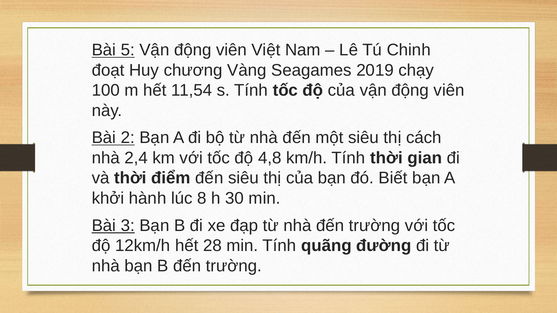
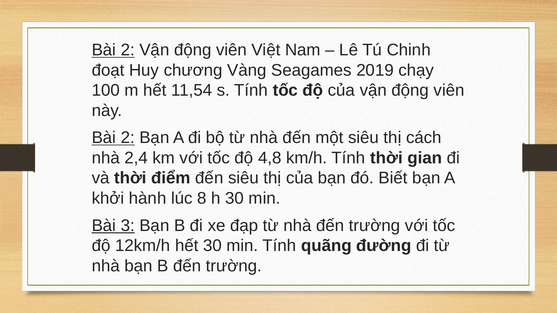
5 at (128, 50): 5 -> 2
hết 28: 28 -> 30
